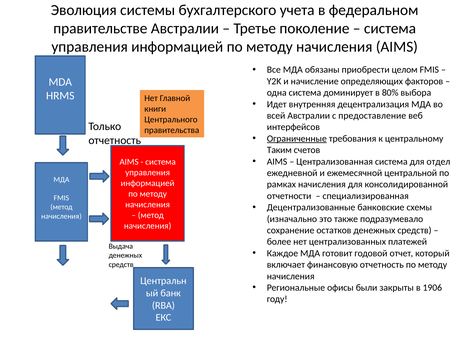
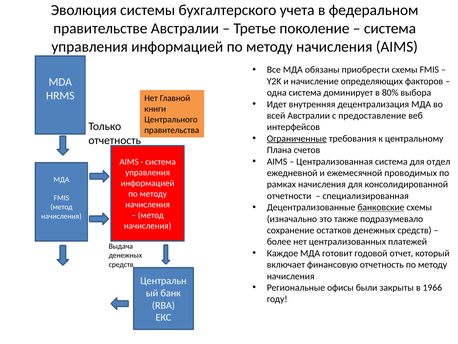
приобрести целом: целом -> схемы
Таким: Таким -> Плана
центральной: центральной -> проводимых
банковские underline: none -> present
1906: 1906 -> 1966
